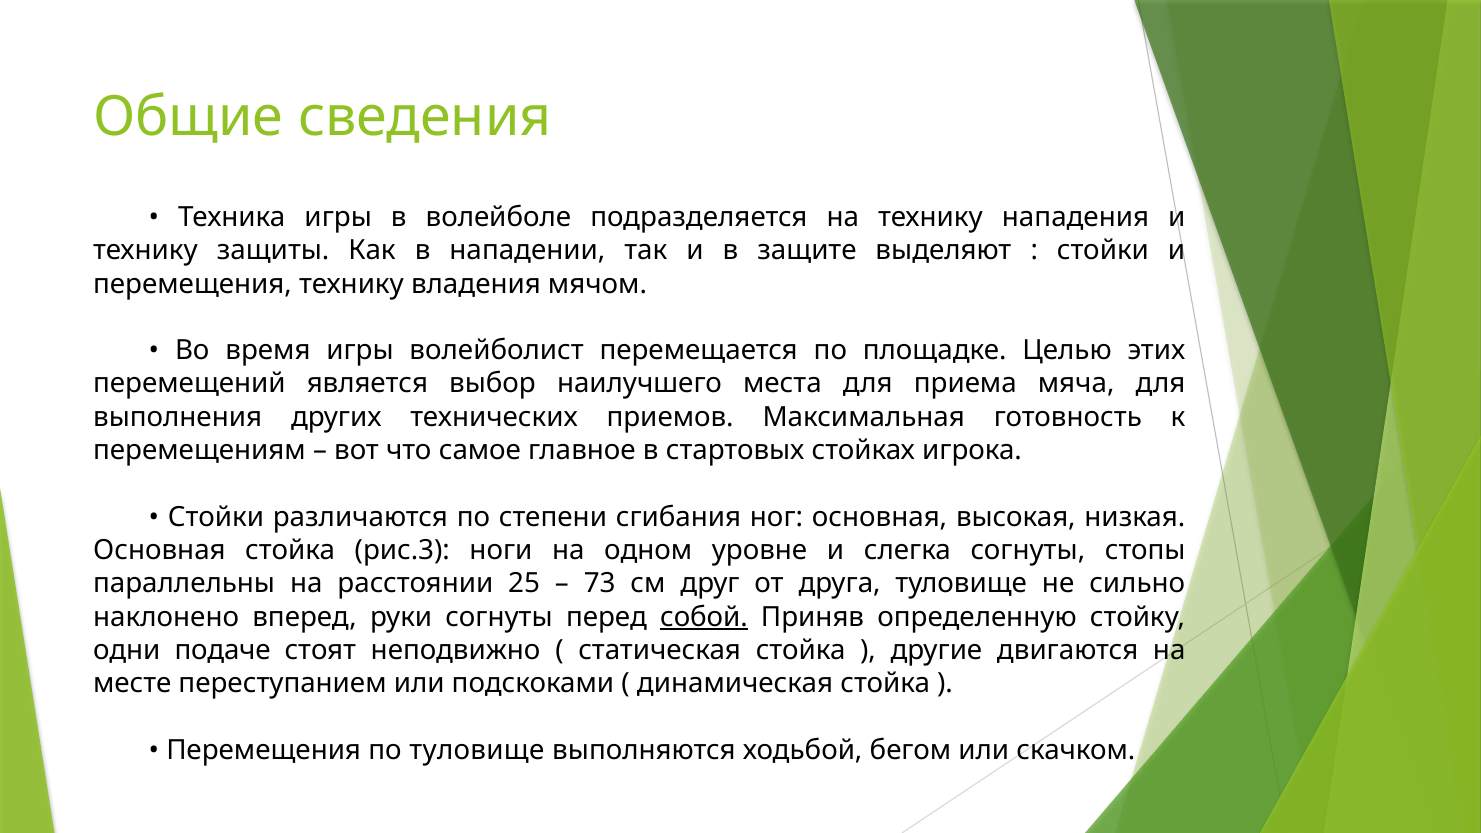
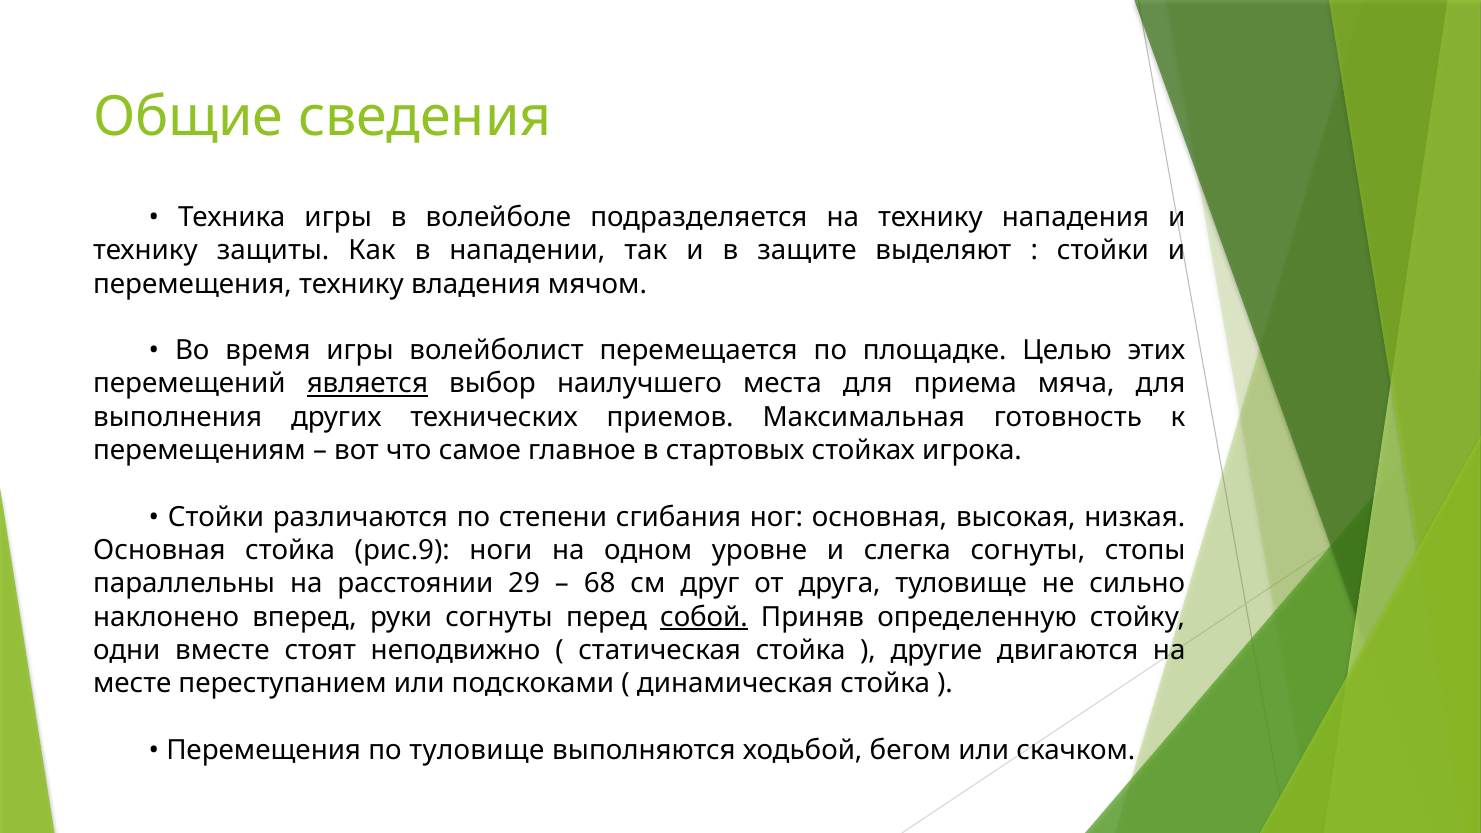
является underline: none -> present
рис.3: рис.3 -> рис.9
25: 25 -> 29
73: 73 -> 68
подаче: подаче -> вместе
